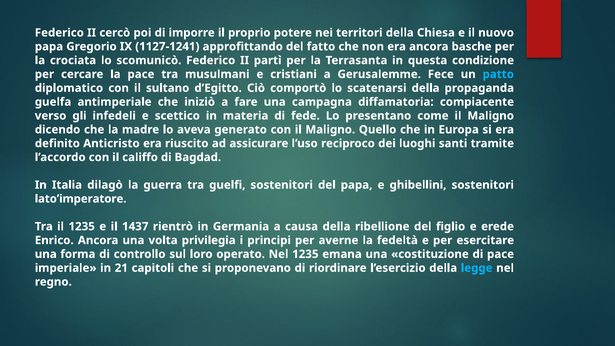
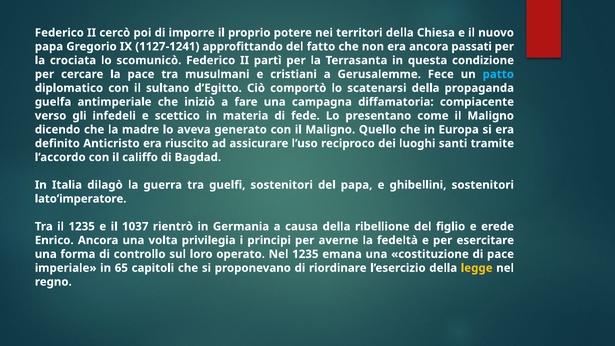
basche: basche -> passati
1437: 1437 -> 1037
21: 21 -> 65
legge colour: light blue -> yellow
